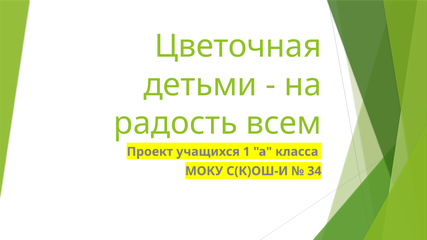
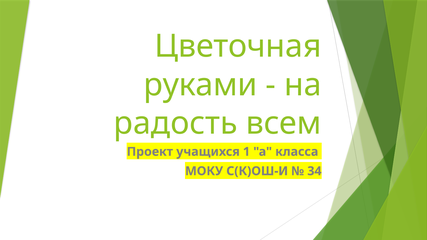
детьми: детьми -> руками
